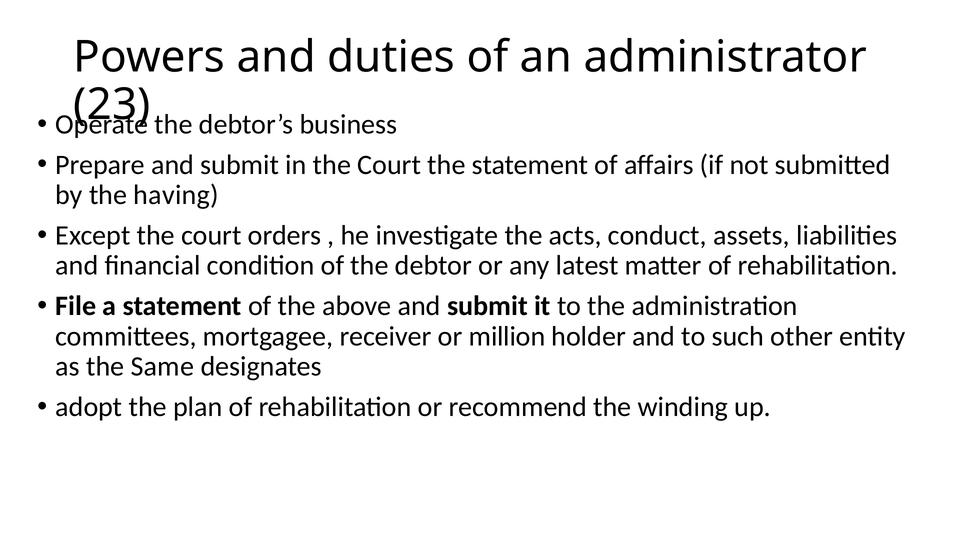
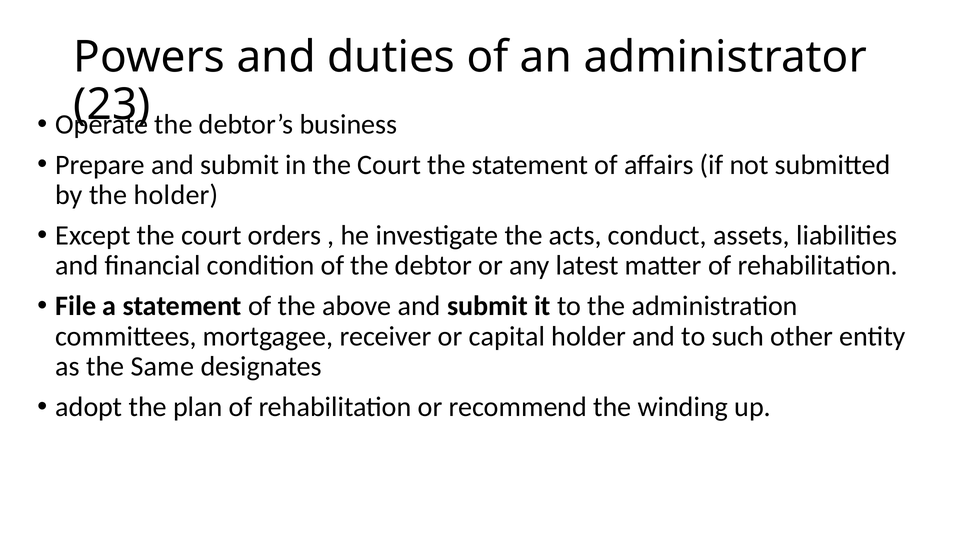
the having: having -> holder
million: million -> capital
